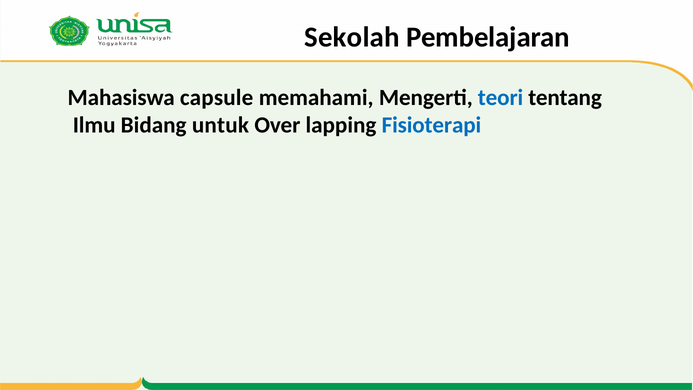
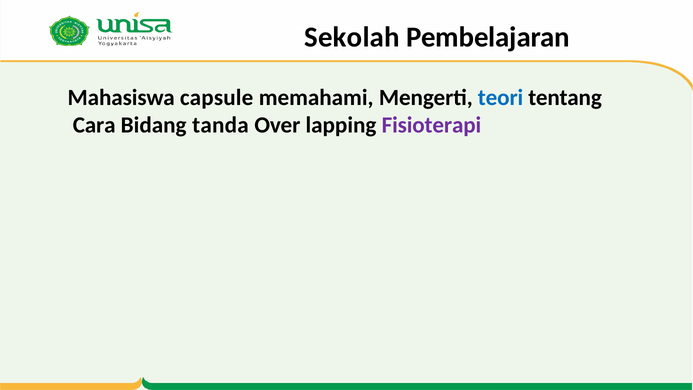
Ilmu: Ilmu -> Cara
untuk: untuk -> tanda
Fisioterapi colour: blue -> purple
